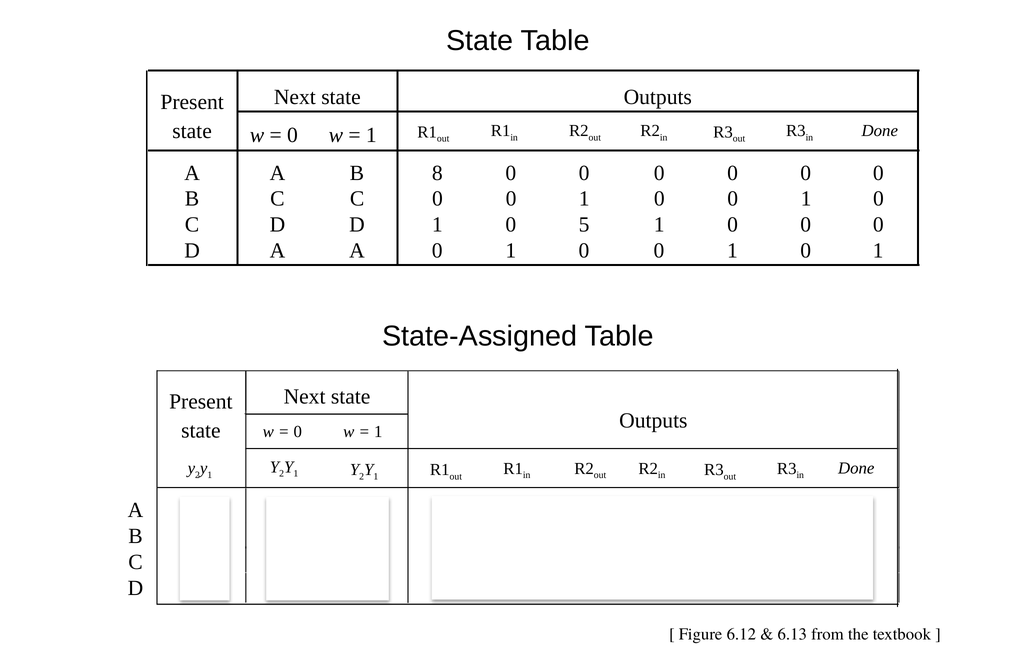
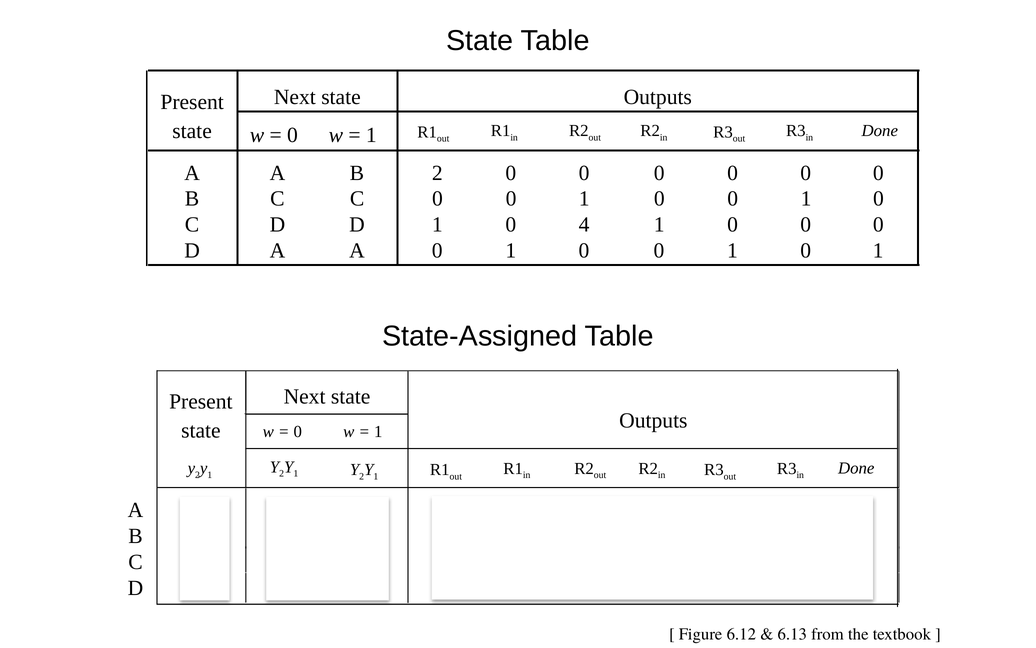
B 8: 8 -> 2
5: 5 -> 4
